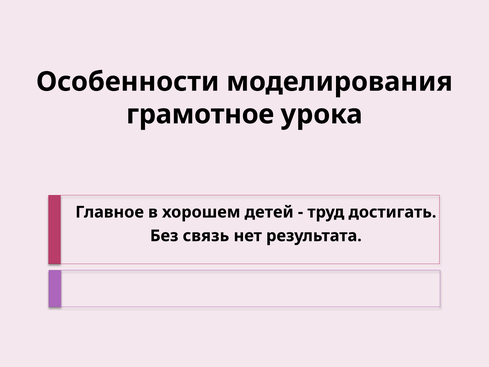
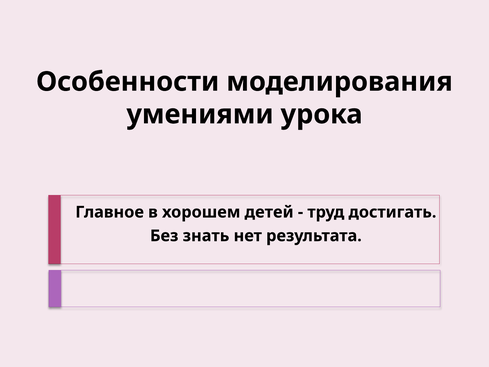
грамотное: грамотное -> умениями
связь: связь -> знать
